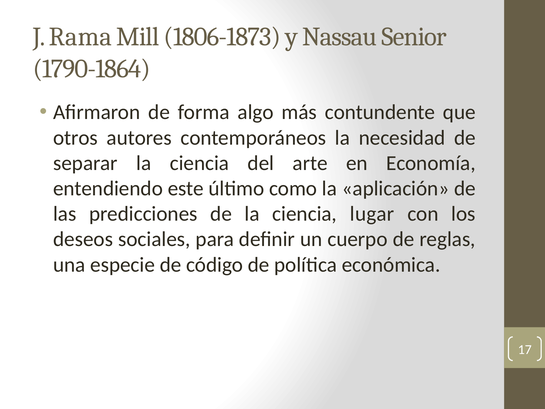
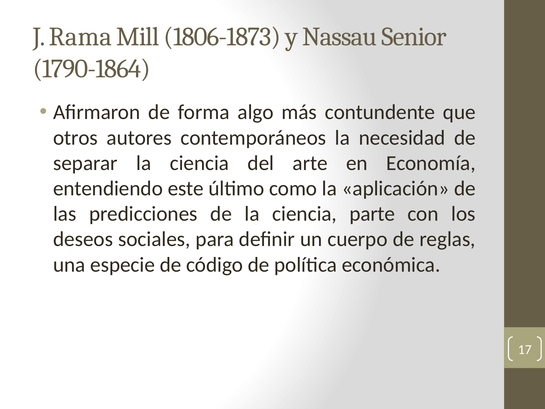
lugar: lugar -> parte
